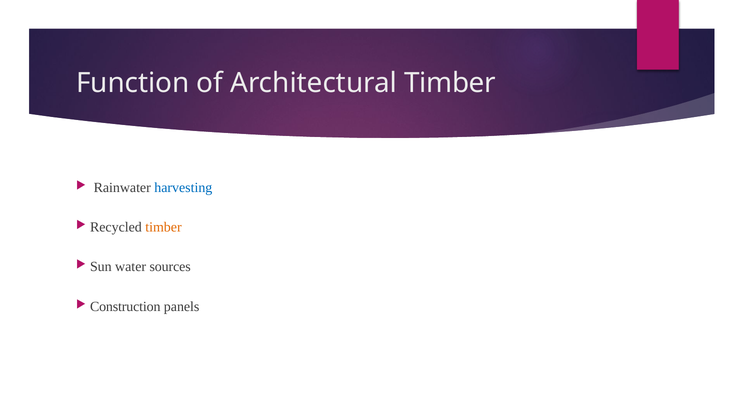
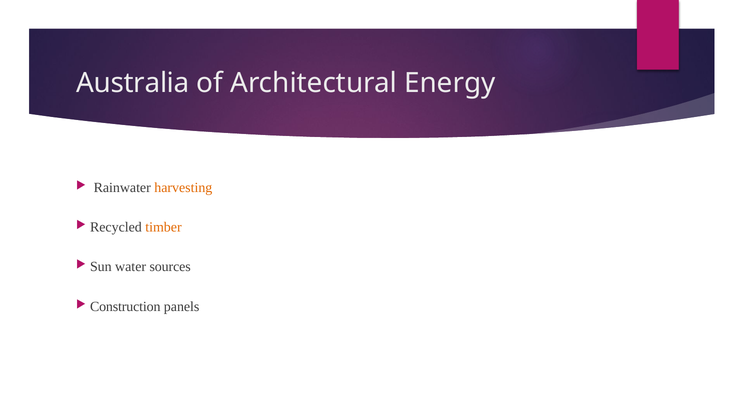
Function: Function -> Australia
Architectural Timber: Timber -> Energy
harvesting colour: blue -> orange
